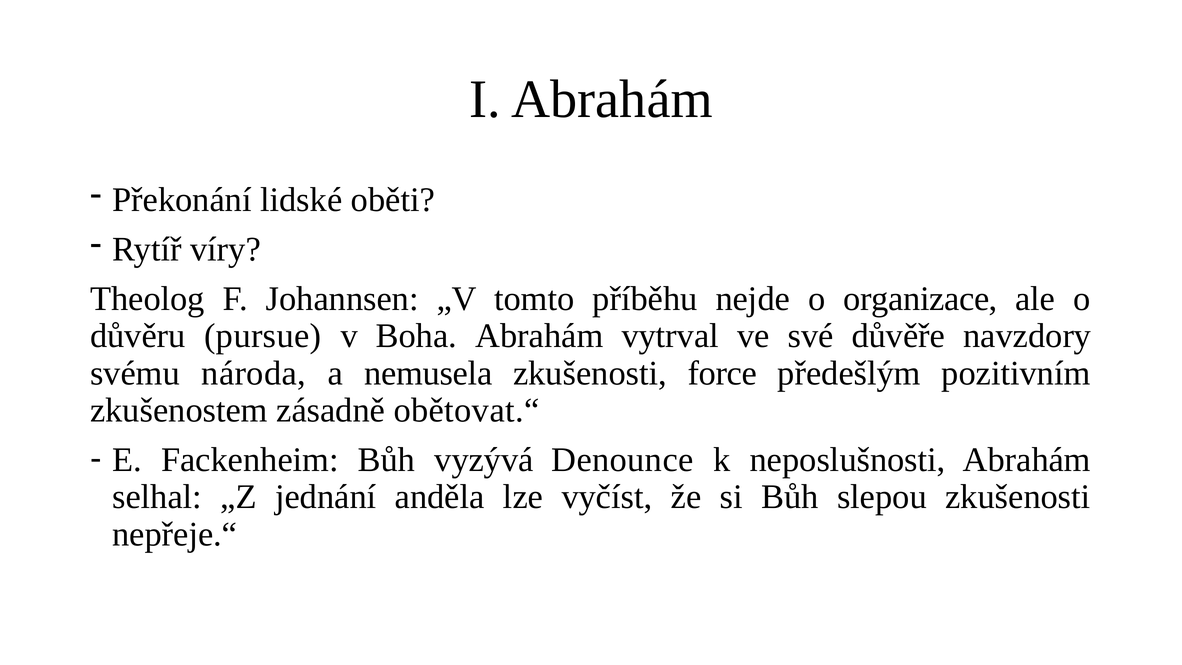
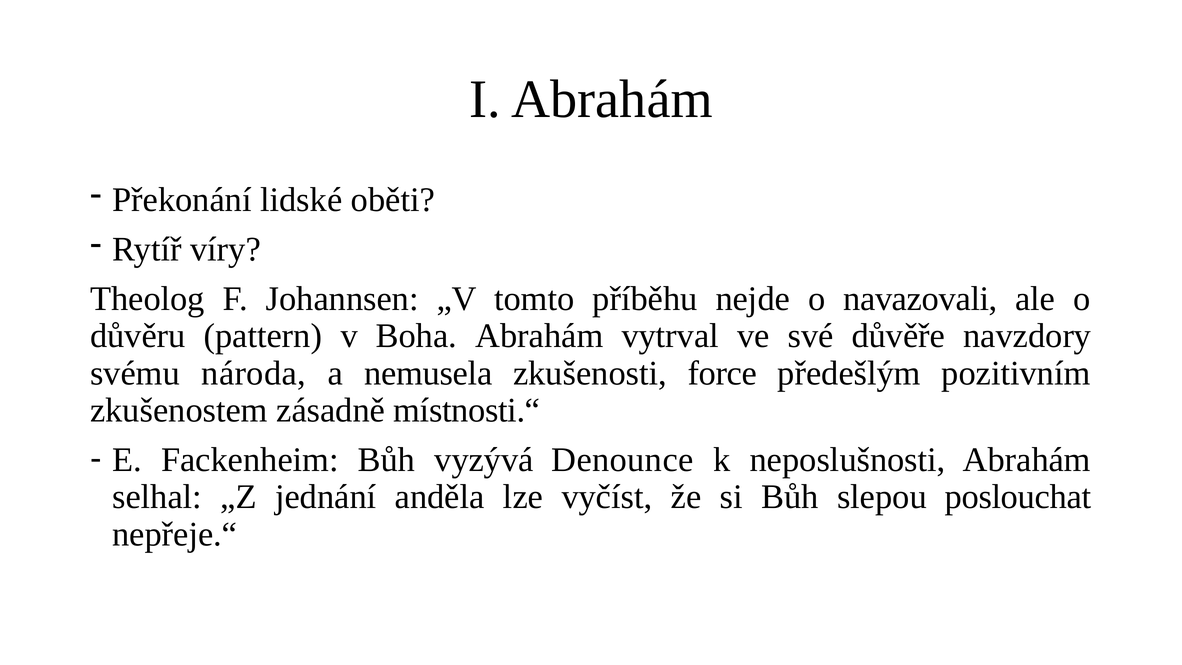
organizace: organizace -> navazovali
pursue: pursue -> pattern
obětovat.“: obětovat.“ -> místnosti.“
slepou zkušenosti: zkušenosti -> poslouchat
